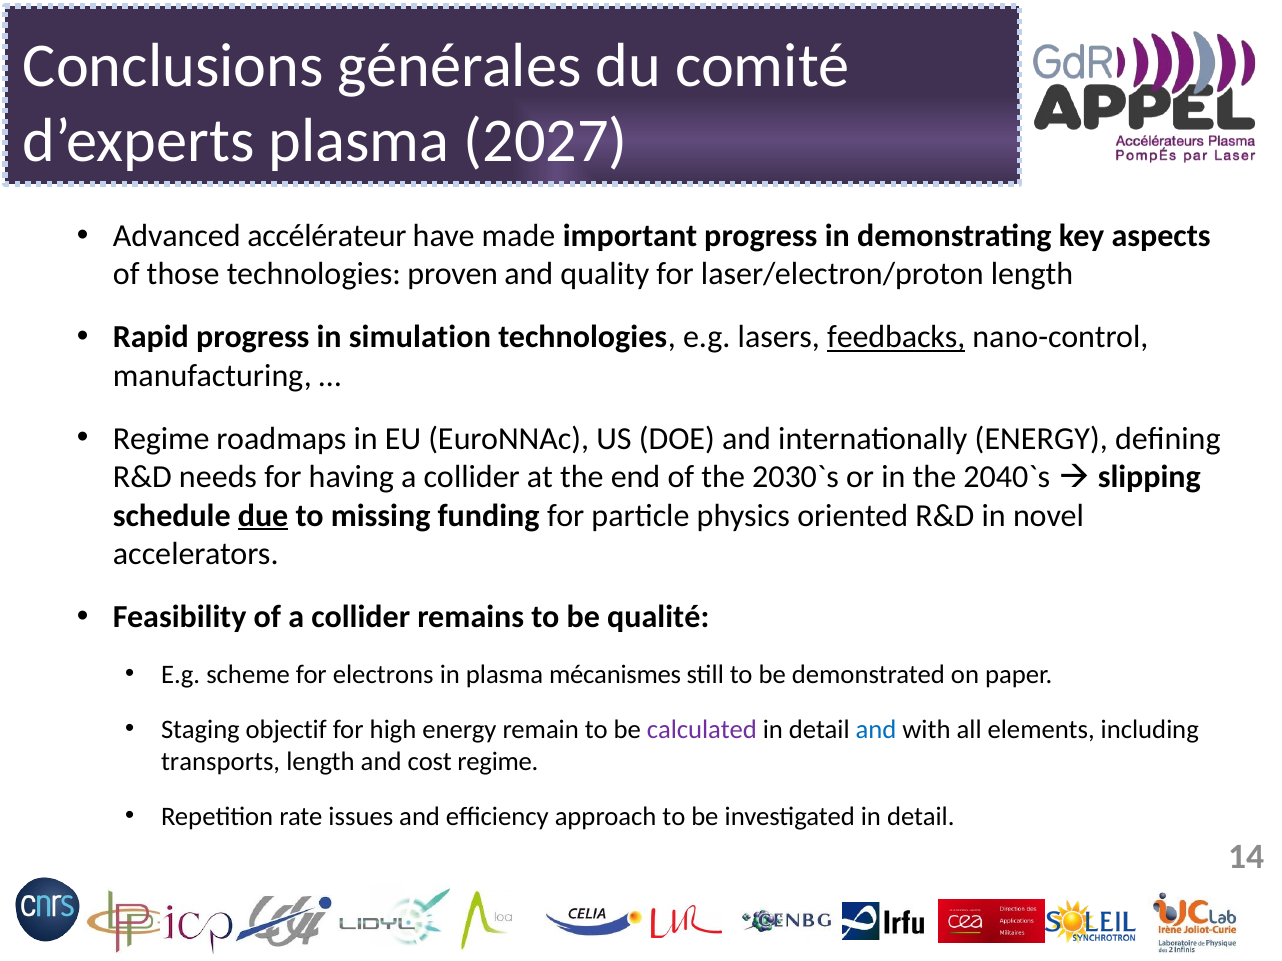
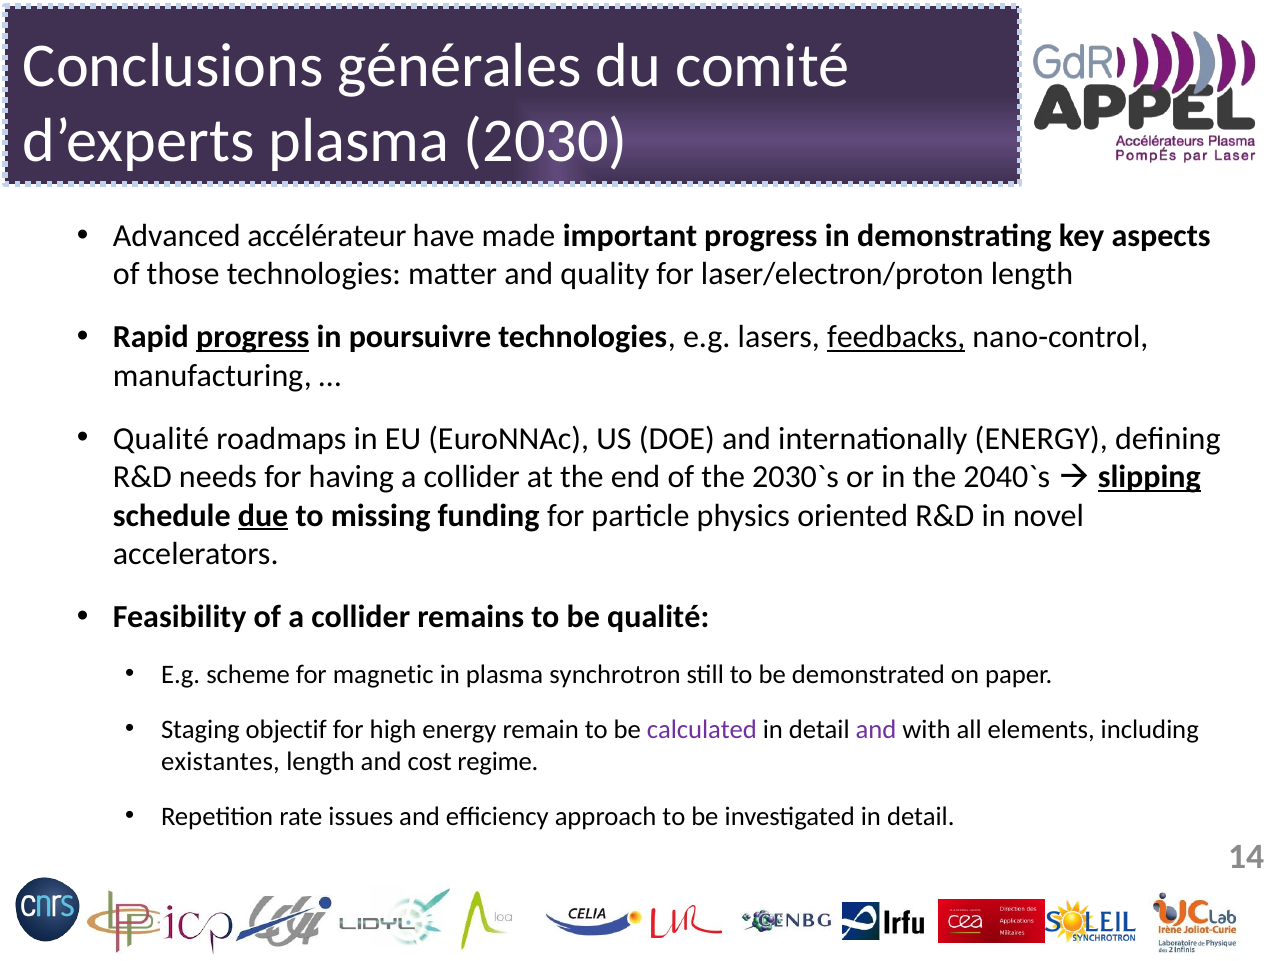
2027: 2027 -> 2030
proven: proven -> matter
progress at (253, 338) underline: none -> present
simulation: simulation -> poursuivre
Regime at (161, 439): Regime -> Qualité
slipping underline: none -> present
electrons: electrons -> magnetic
mécanismes: mécanismes -> synchrotron
and at (876, 730) colour: blue -> purple
transports: transports -> existantes
